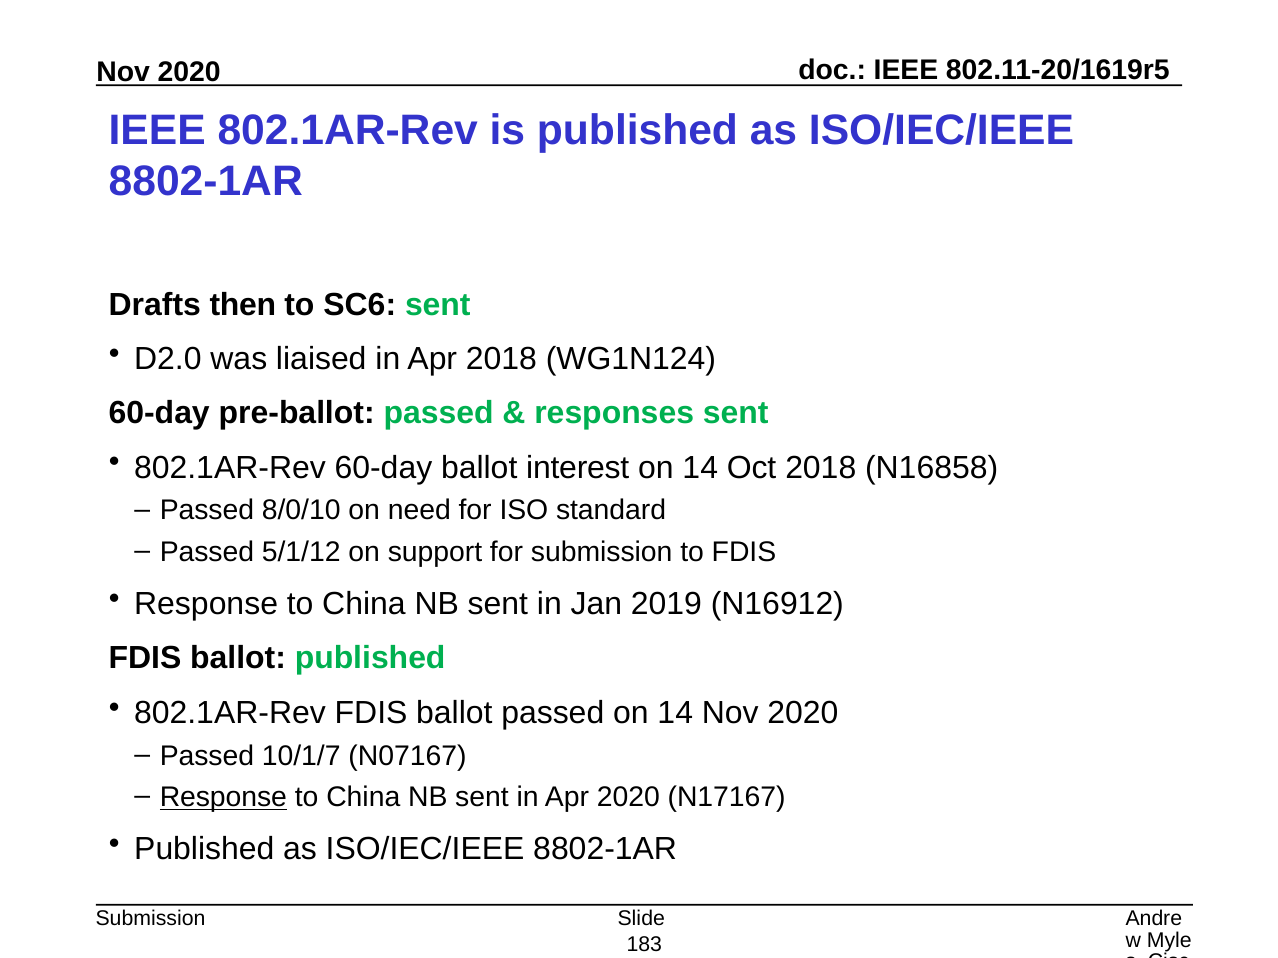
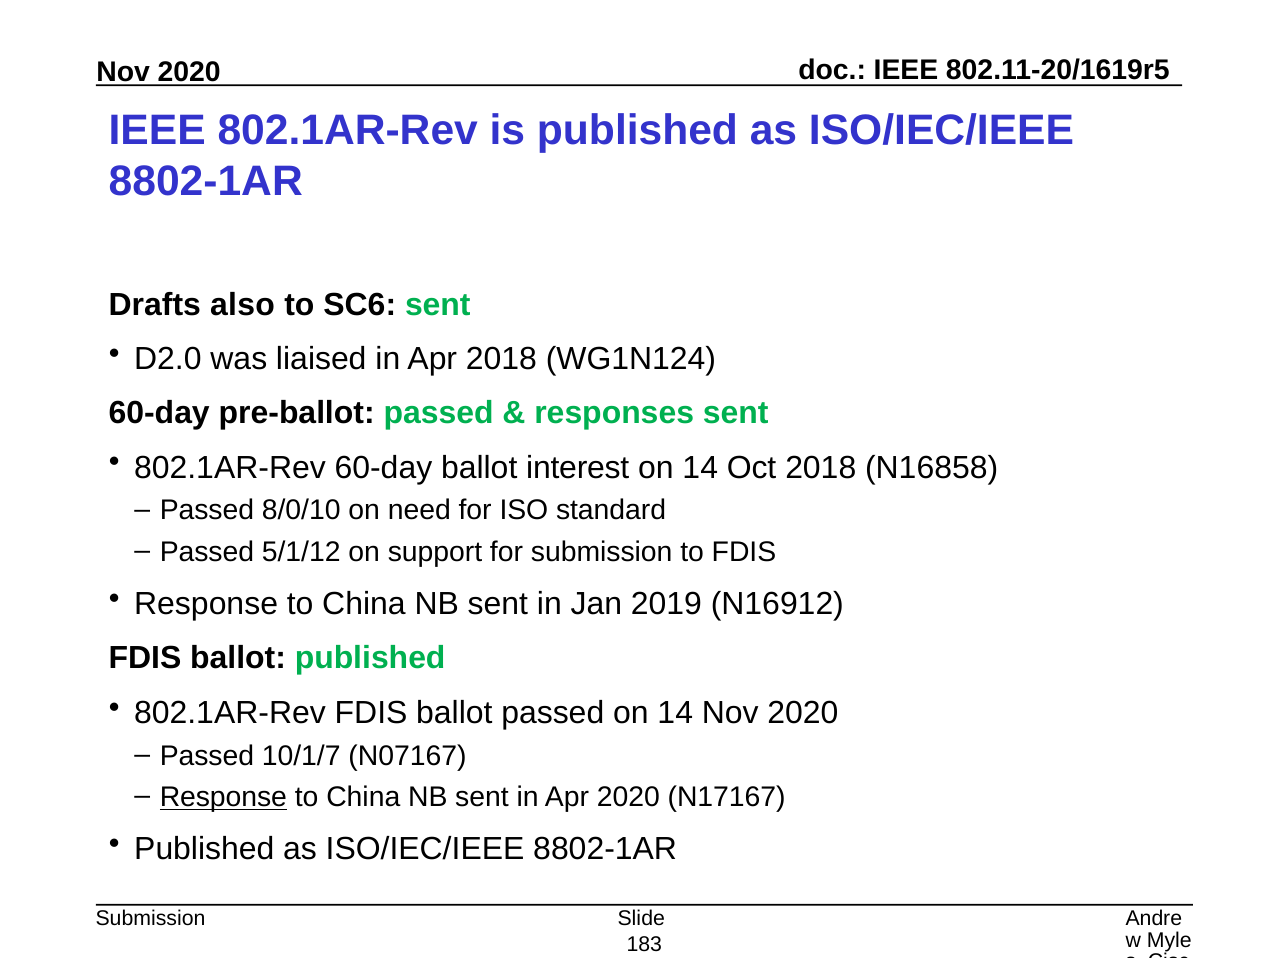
then: then -> also
